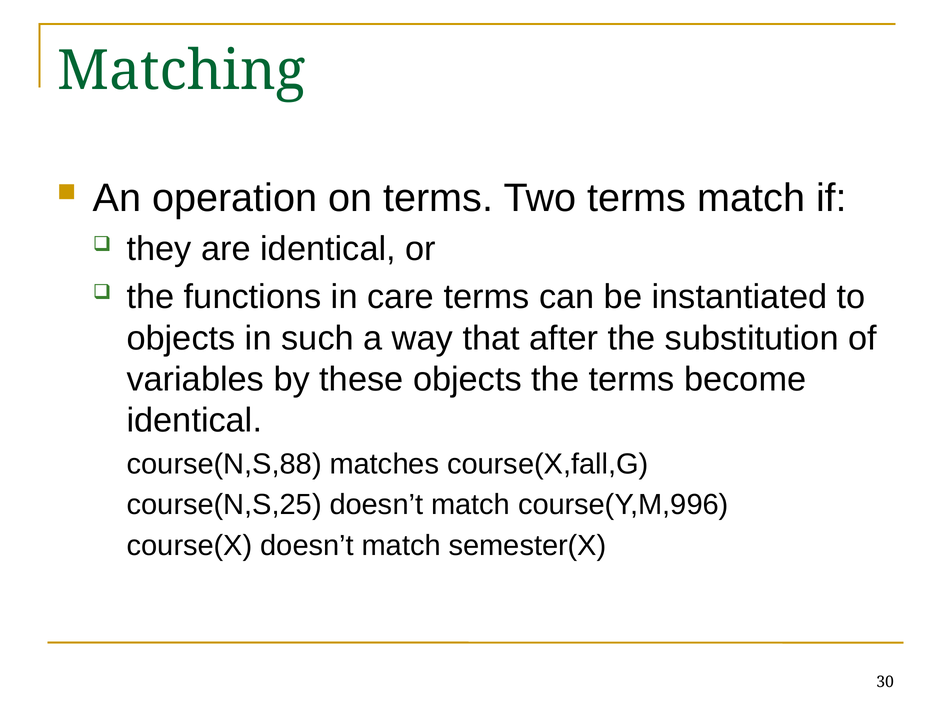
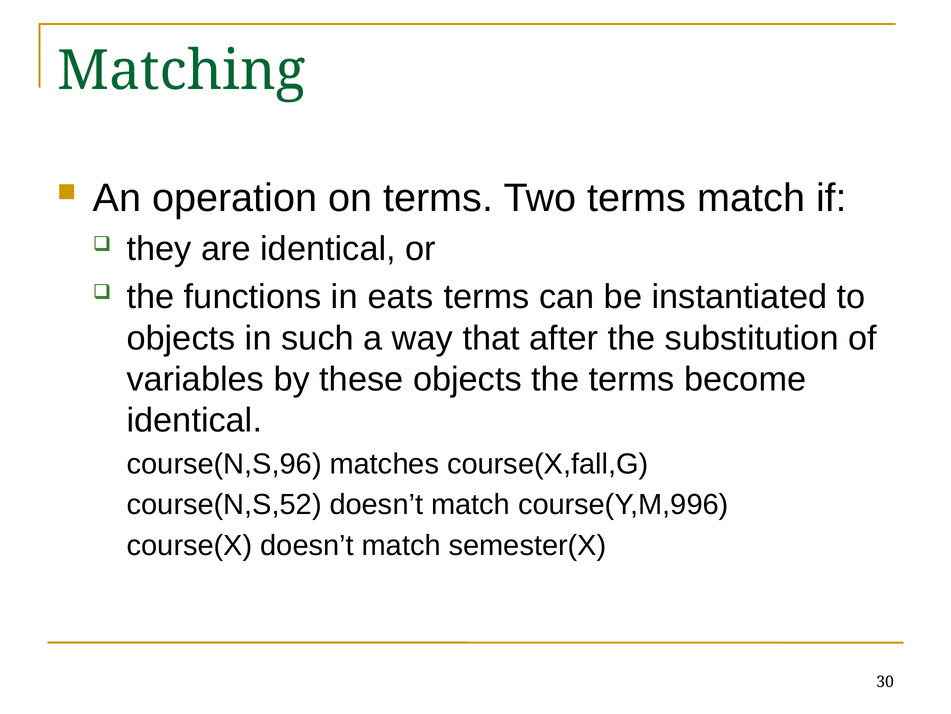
care: care -> eats
course(N,S,88: course(N,S,88 -> course(N,S,96
course(N,S,25: course(N,S,25 -> course(N,S,52
